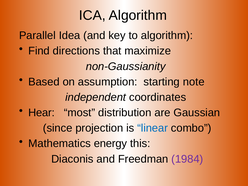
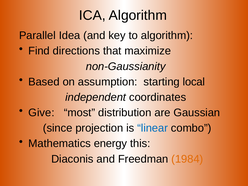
note: note -> local
Hear: Hear -> Give
1984 colour: purple -> orange
